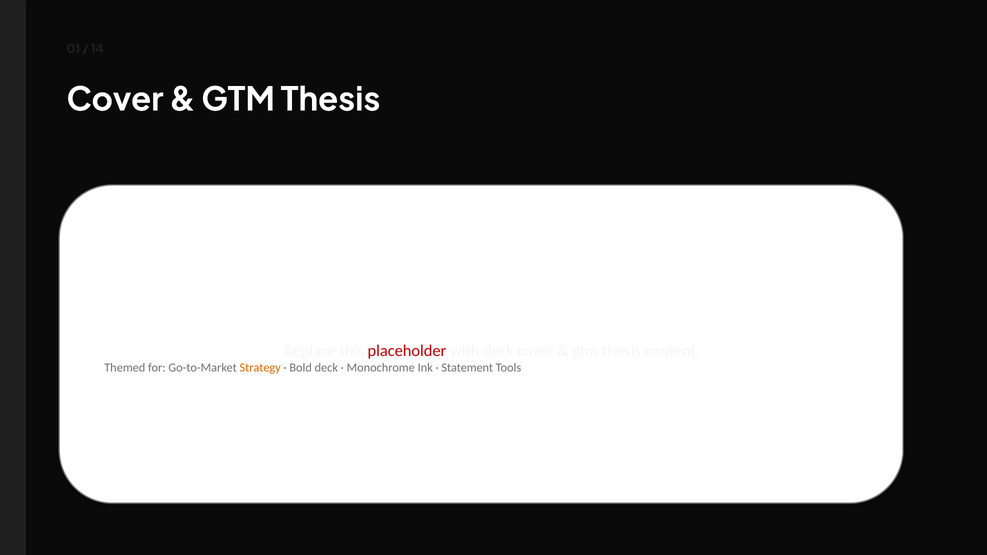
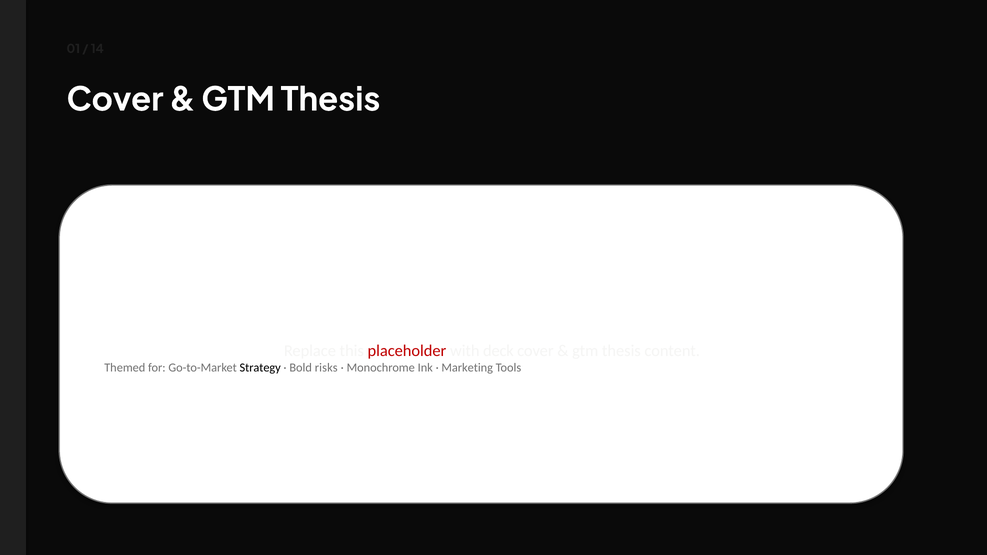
Strategy colour: orange -> black
Bold deck: deck -> risks
Statement: Statement -> Marketing
